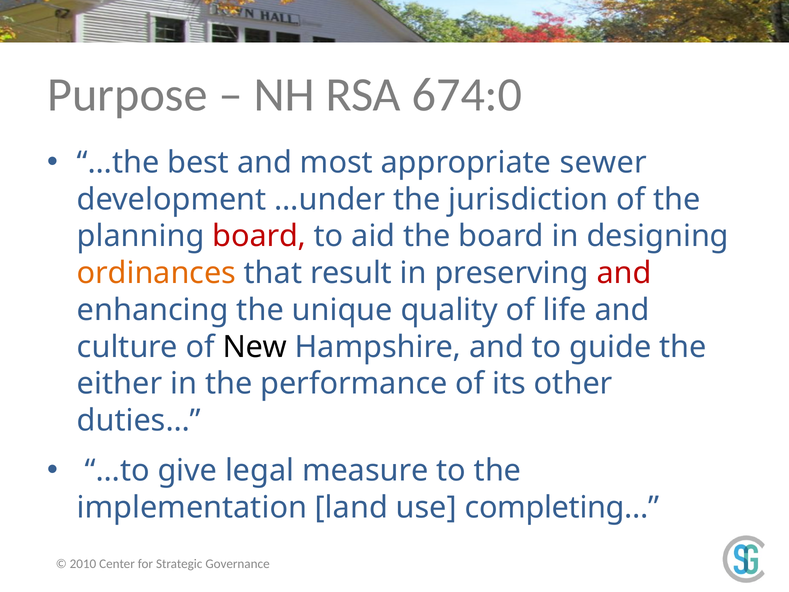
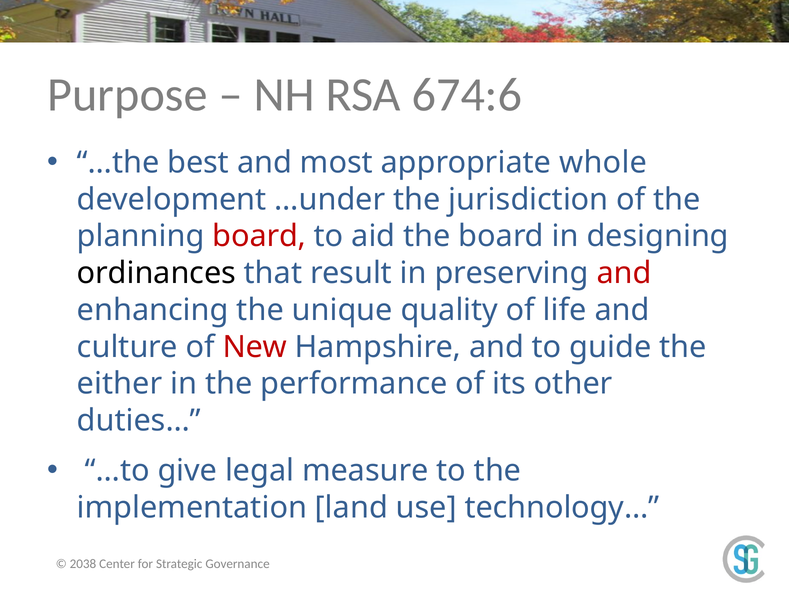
674:0: 674:0 -> 674:6
sewer: sewer -> whole
ordinances colour: orange -> black
New colour: black -> red
completing…: completing… -> technology…
2010: 2010 -> 2038
